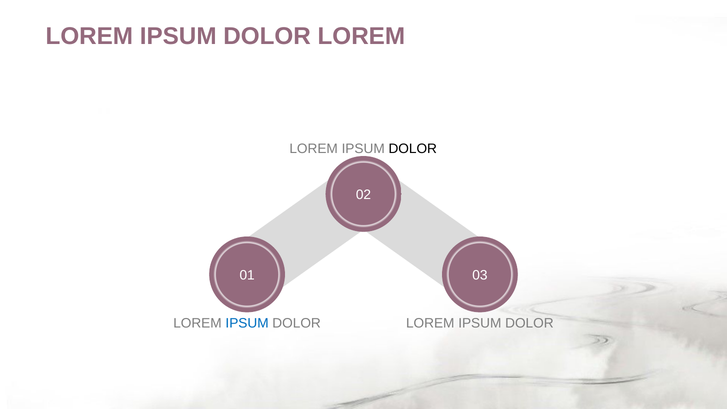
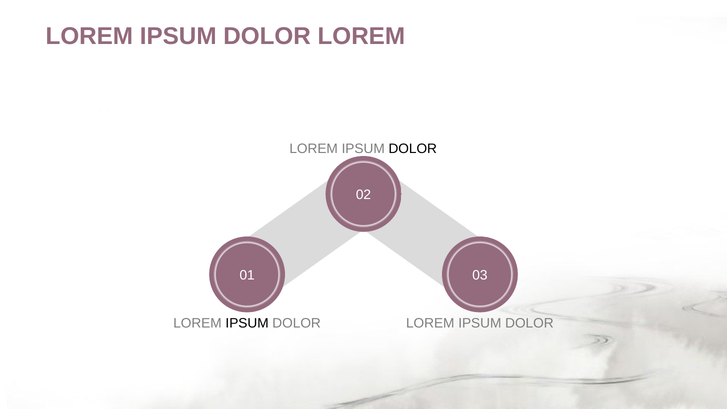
IPSUM at (247, 323) colour: blue -> black
